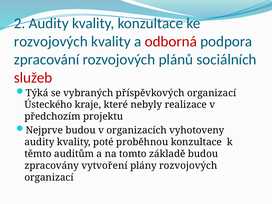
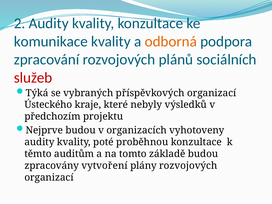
rozvojových at (51, 41): rozvojových -> komunikace
odborná colour: red -> orange
realizace: realizace -> výsledků
